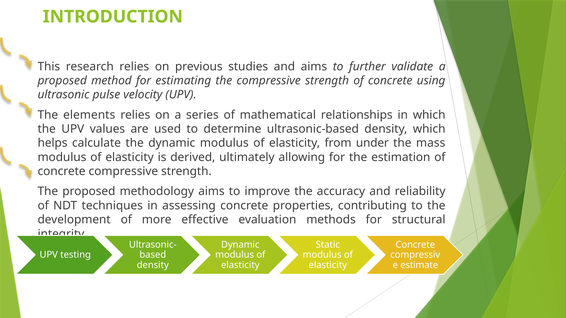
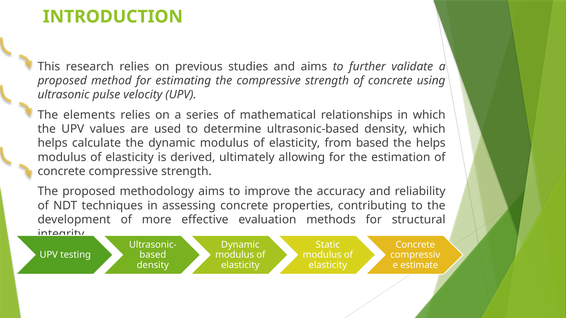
from under: under -> based
the mass: mass -> helps
